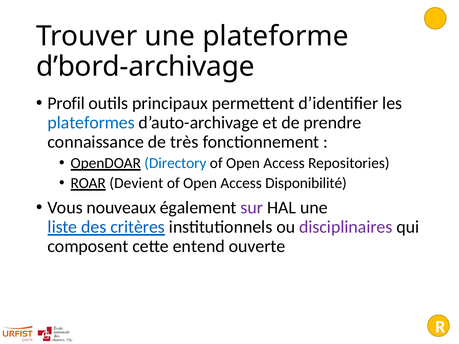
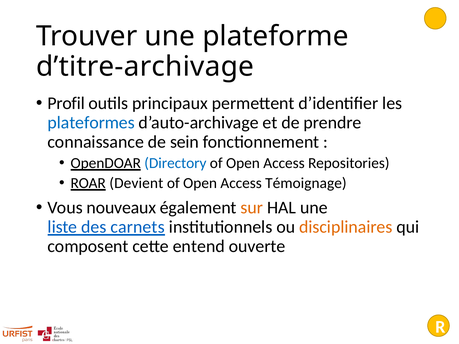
d’bord-archivage: d’bord-archivage -> d’titre-archivage
très: très -> sein
Disponibilité: Disponibilité -> Témoignage
sur colour: purple -> orange
critères: critères -> carnets
disciplinaires colour: purple -> orange
